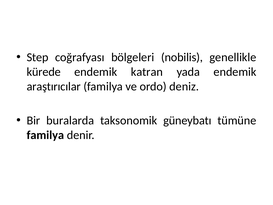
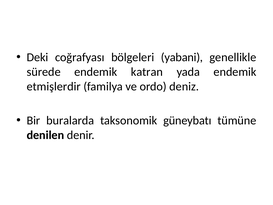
Step: Step -> Deki
nobilis: nobilis -> yabani
kürede: kürede -> sürede
araştırıcılar: araştırıcılar -> etmişlerdir
familya at (45, 135): familya -> denilen
